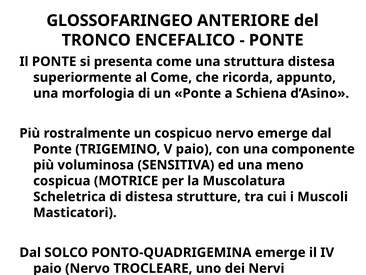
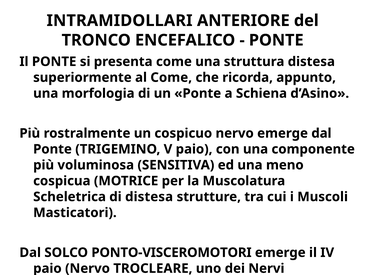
GLOSSOFARINGEO: GLOSSOFARINGEO -> INTRAMIDOLLARI
PONTO-QUADRIGEMINA: PONTO-QUADRIGEMINA -> PONTO-VISCEROMOTORI
